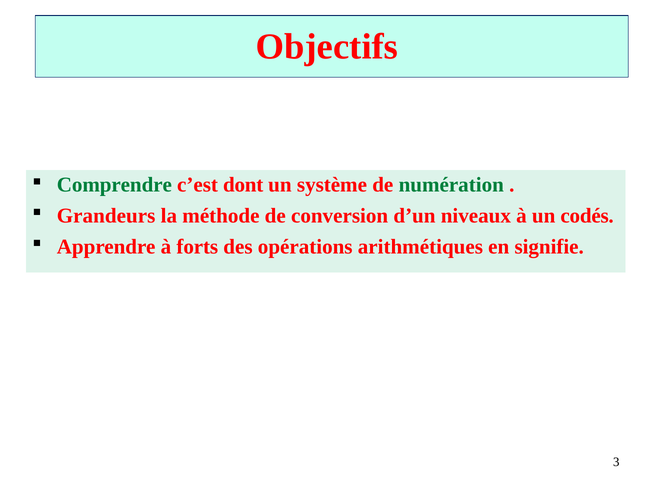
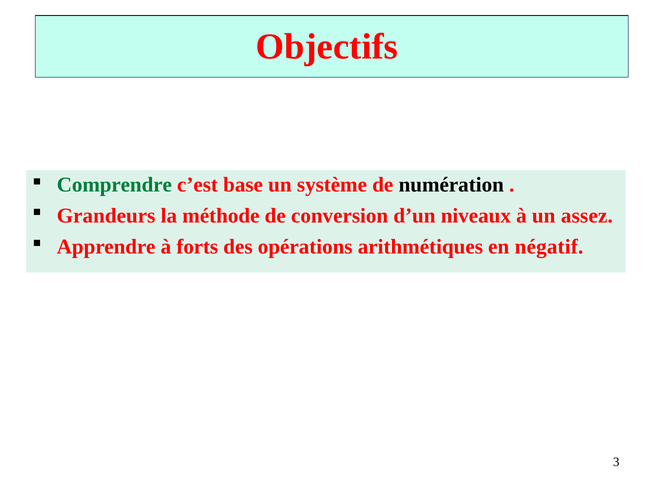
dont: dont -> base
numération colour: green -> black
codés: codés -> assez
signifie: signifie -> négatif
